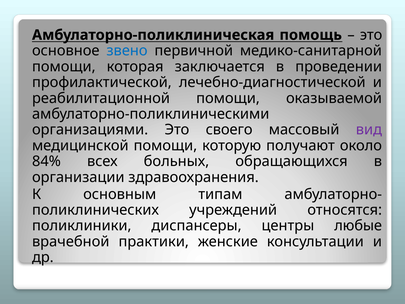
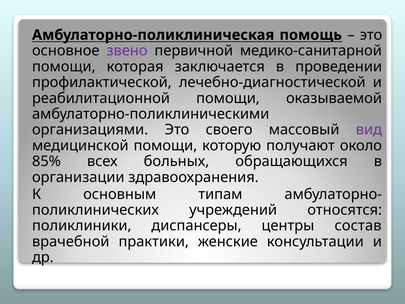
звено colour: blue -> purple
84%: 84% -> 85%
любые: любые -> состав
